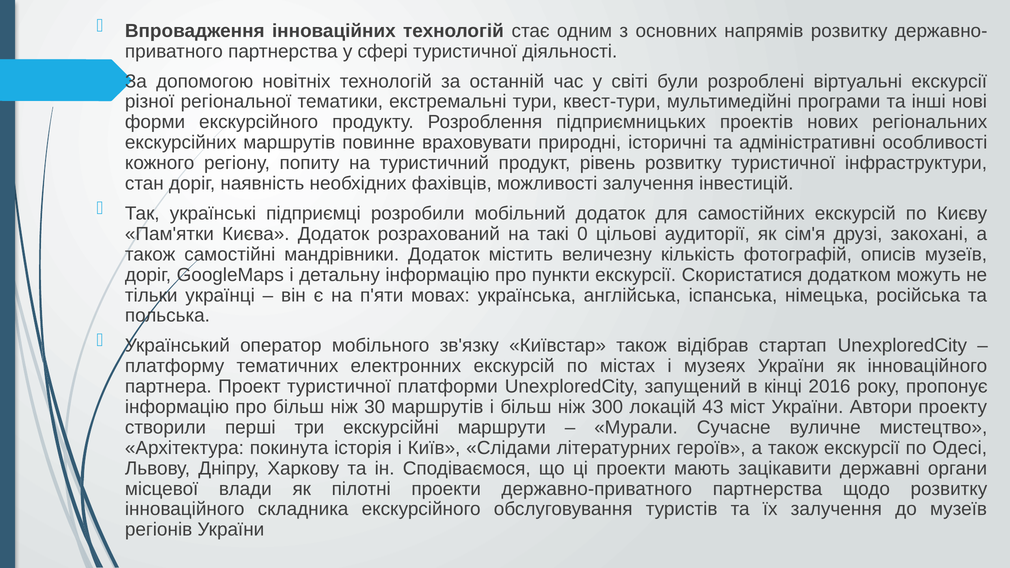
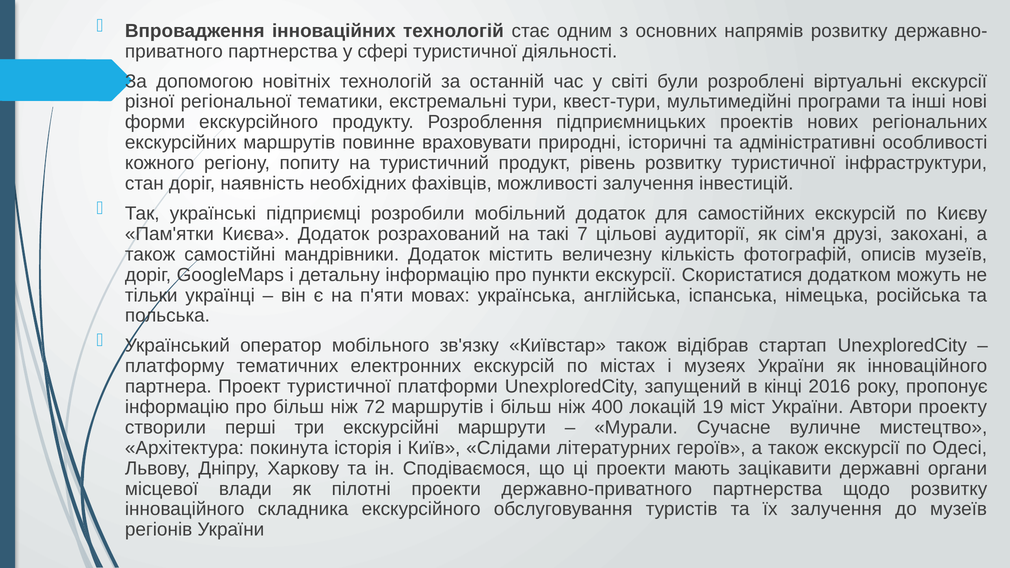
0: 0 -> 7
30: 30 -> 72
300: 300 -> 400
43: 43 -> 19
